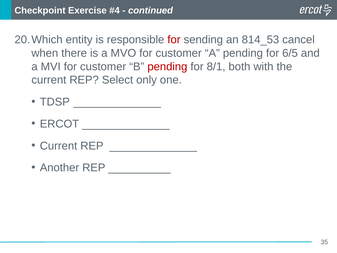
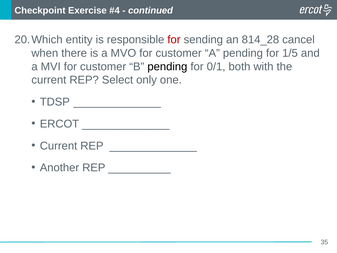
814_53: 814_53 -> 814_28
6/5: 6/5 -> 1/5
pending at (167, 66) colour: red -> black
8/1: 8/1 -> 0/1
